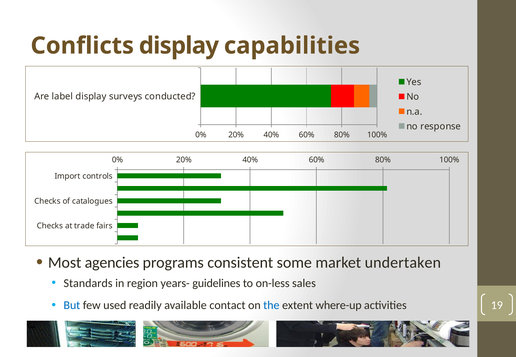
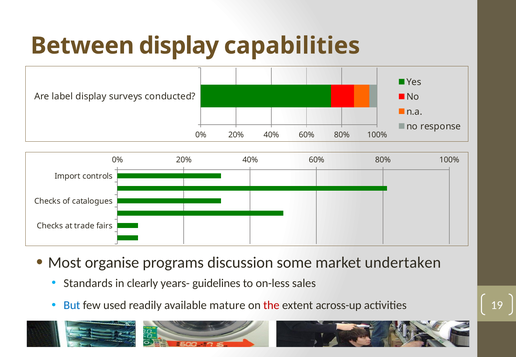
Conflicts: Conflicts -> Between
agencies: agencies -> organise
consistent: consistent -> discussion
region: region -> clearly
contact: contact -> mature
the colour: blue -> red
where-up: where-up -> across-up
